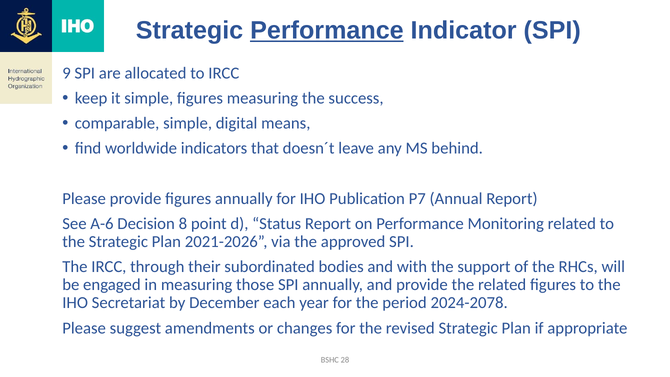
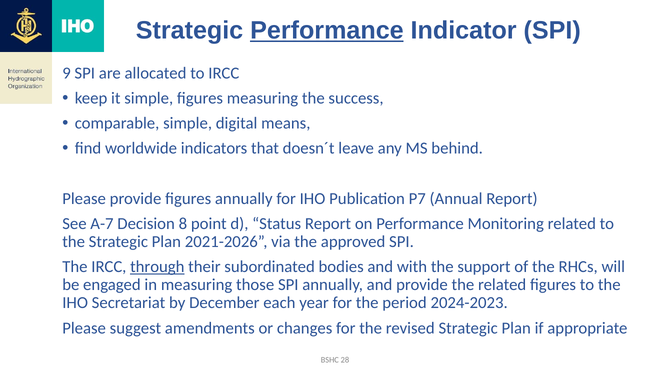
A-6: A-6 -> A-7
through underline: none -> present
2024-2078: 2024-2078 -> 2024-2023
